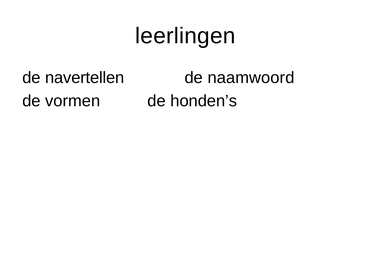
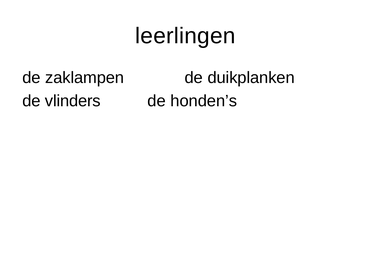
navertellen: navertellen -> zaklampen
naamwoord: naamwoord -> duikplanken
vormen: vormen -> vlinders
